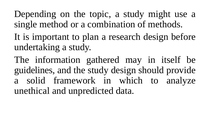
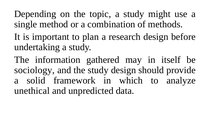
guidelines: guidelines -> sociology
